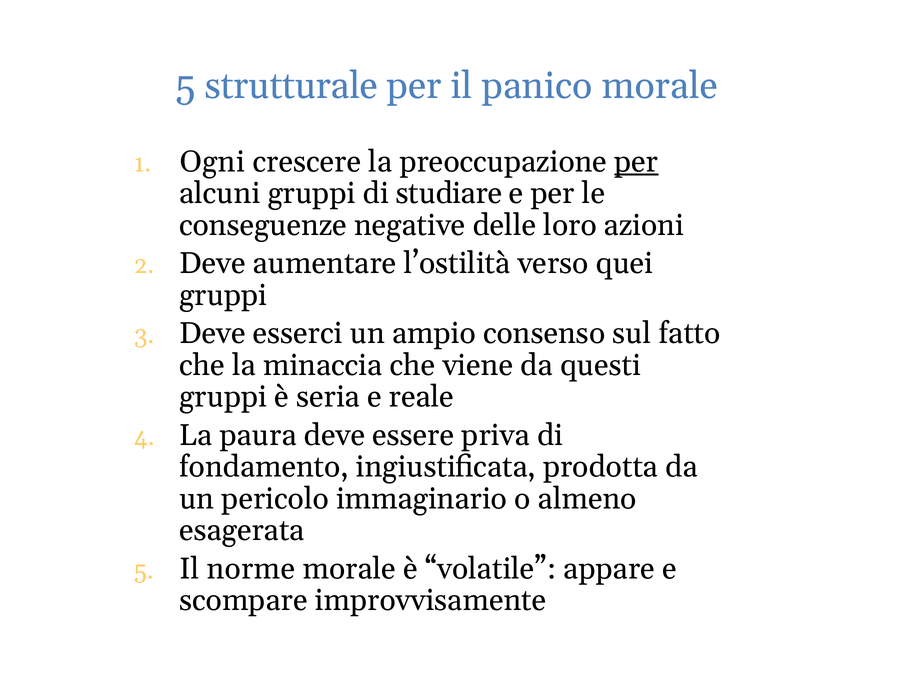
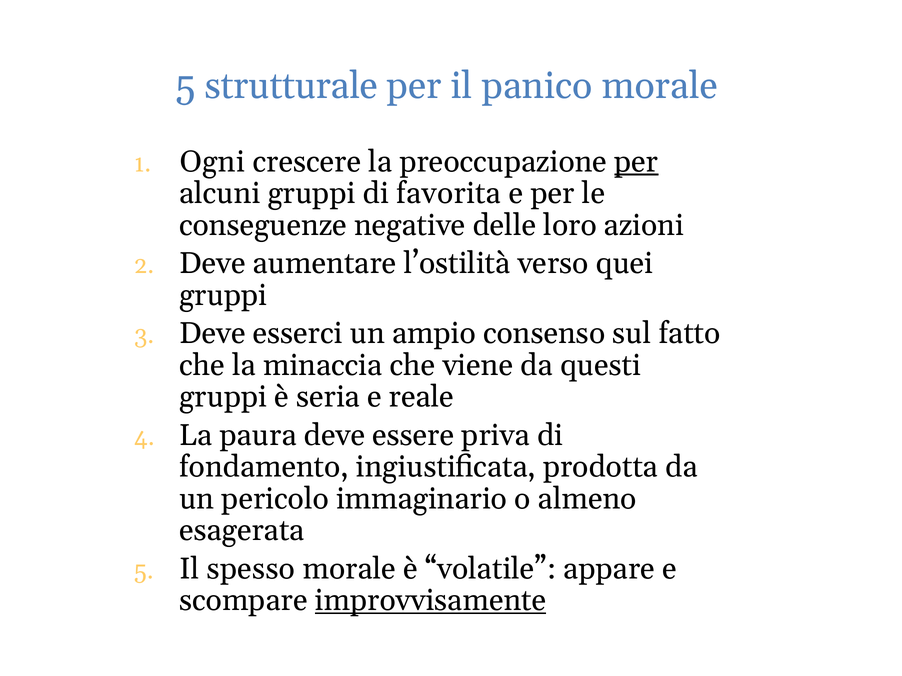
studiare: studiare -> favorita
norme: norme -> spesso
improvvisamente underline: none -> present
